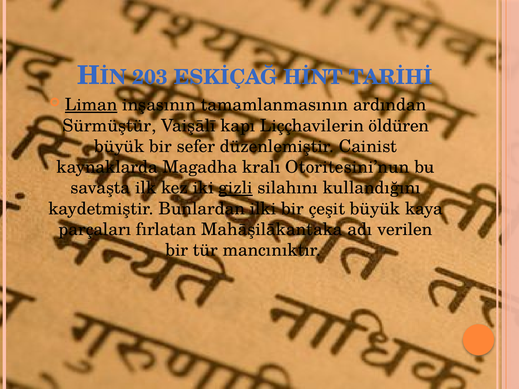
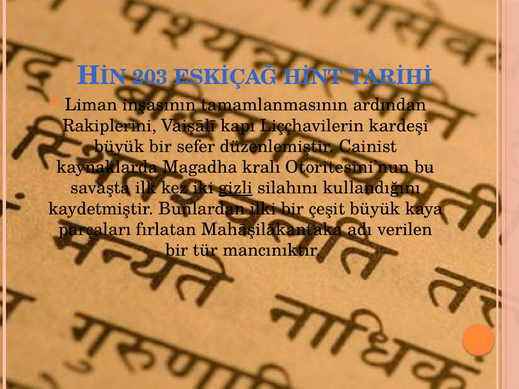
Liman underline: present -> none
Sürmüştür: Sürmüştür -> Rakiplerini
öldüren: öldüren -> kardeşi
